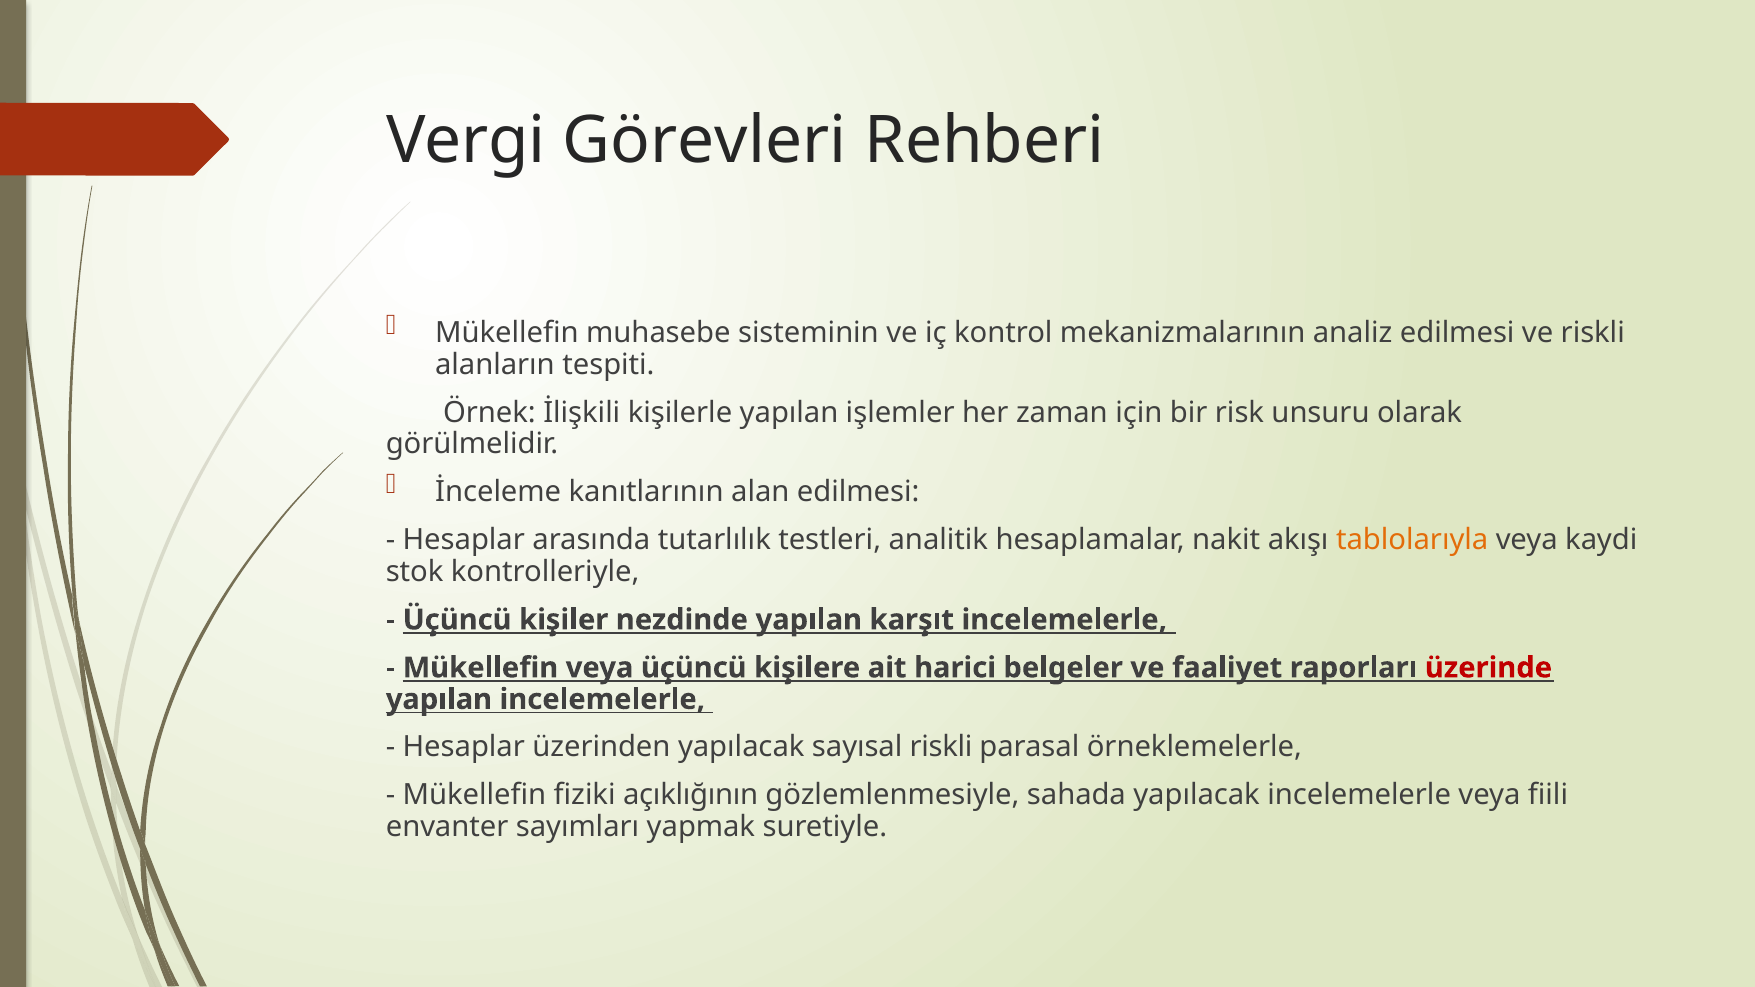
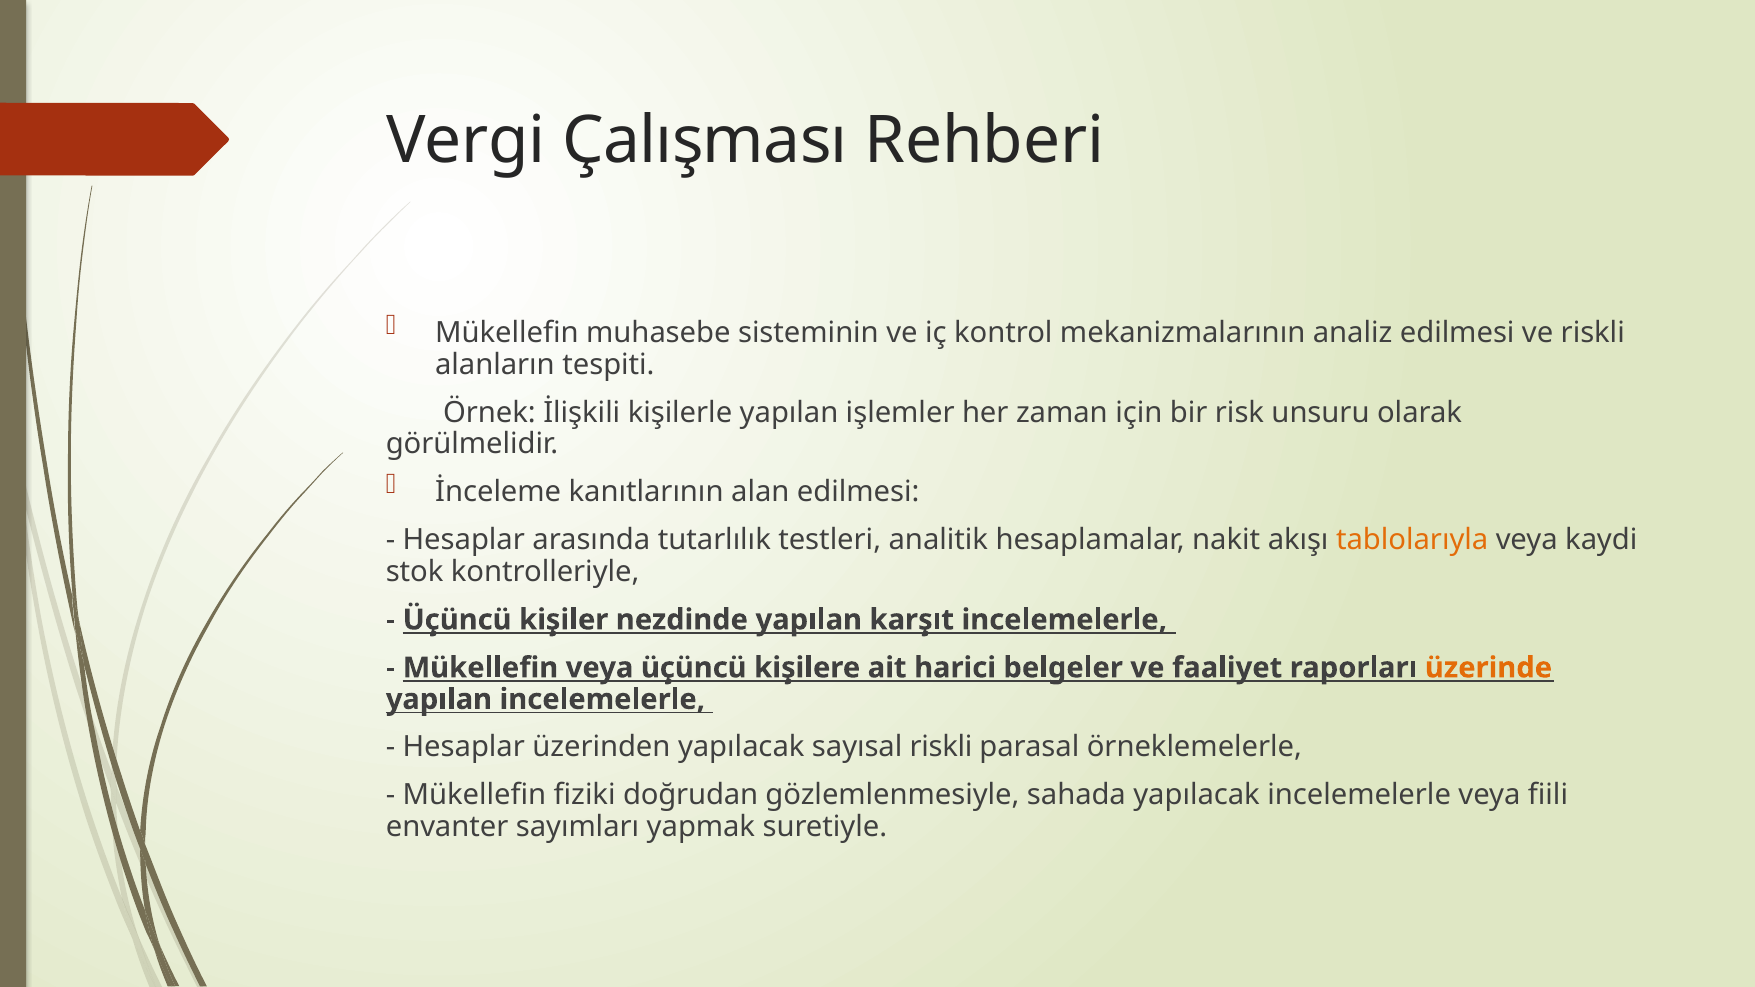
Görevleri: Görevleri -> Çalışması
üzerinde colour: red -> orange
açıklığının: açıklığının -> doğrudan
